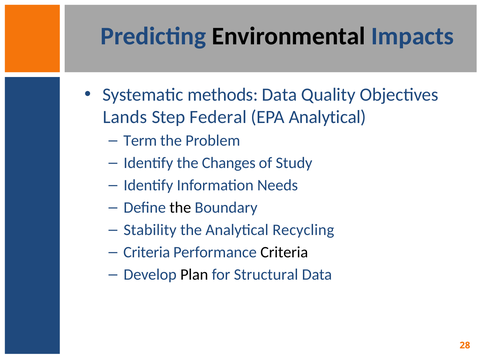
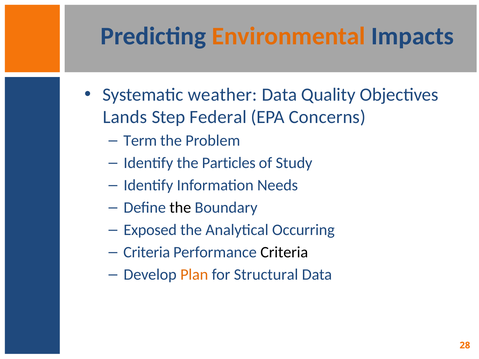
Environmental colour: black -> orange
methods: methods -> weather
EPA Analytical: Analytical -> Concerns
Changes: Changes -> Particles
Stability: Stability -> Exposed
Recycling: Recycling -> Occurring
Plan colour: black -> orange
